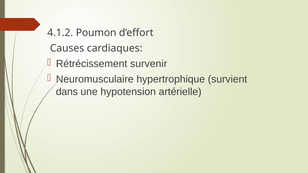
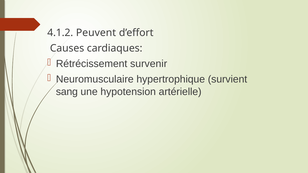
Poumon: Poumon -> Peuvent
dans: dans -> sang
